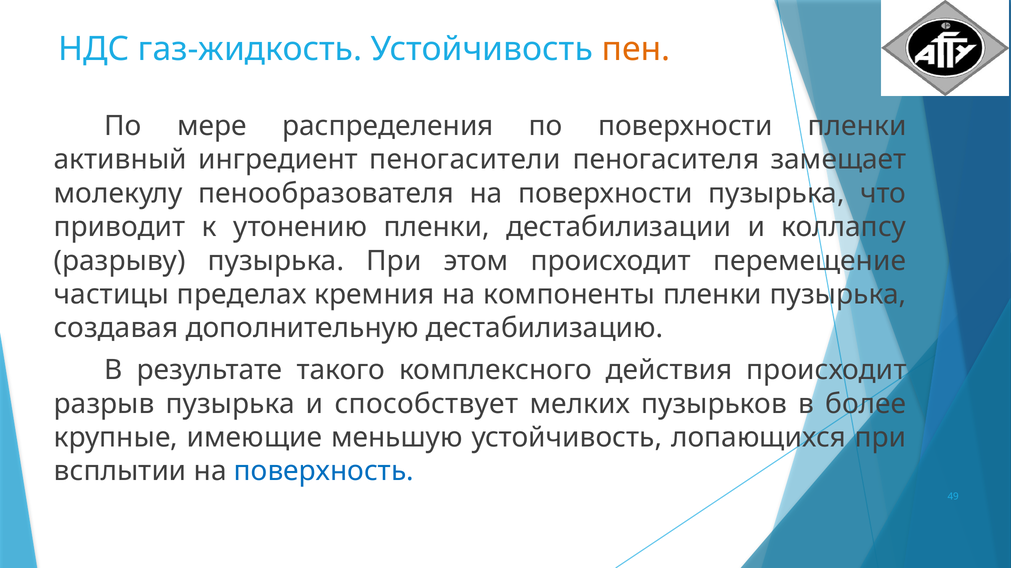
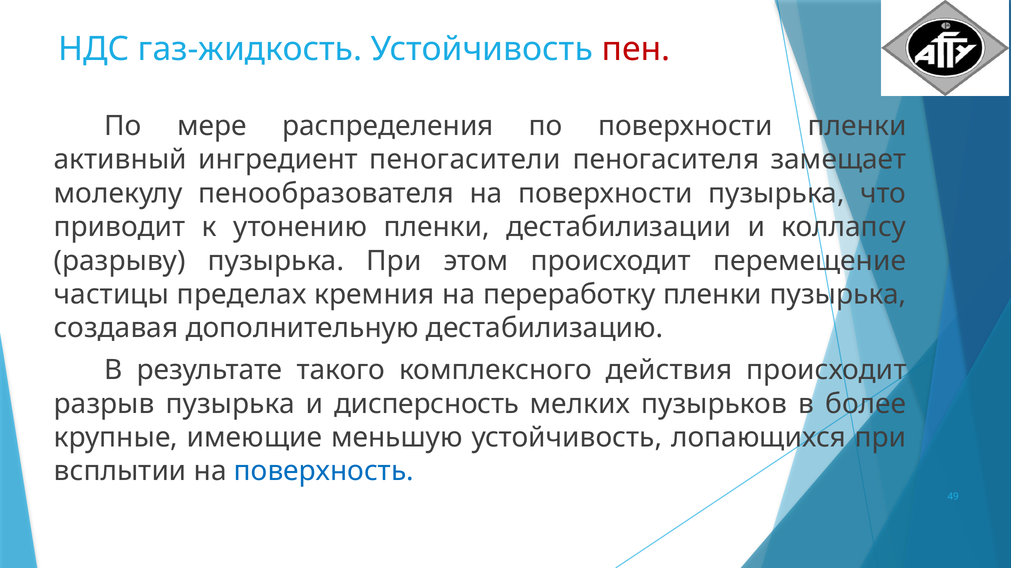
пен colour: orange -> red
компоненты: компоненты -> переработку
способствует: способствует -> дисперсность
